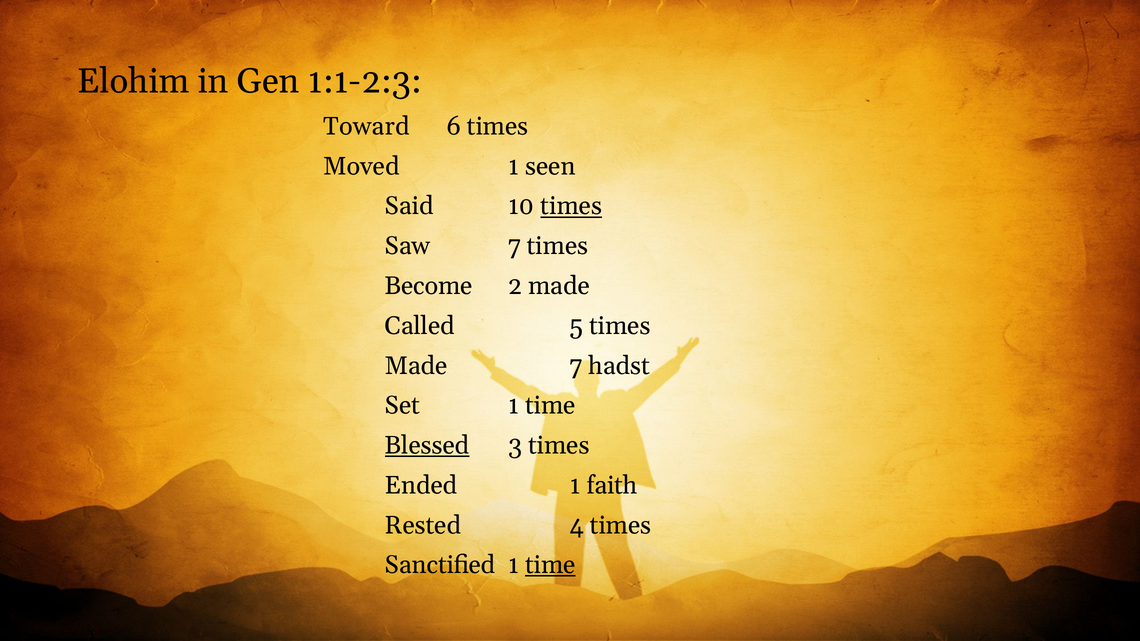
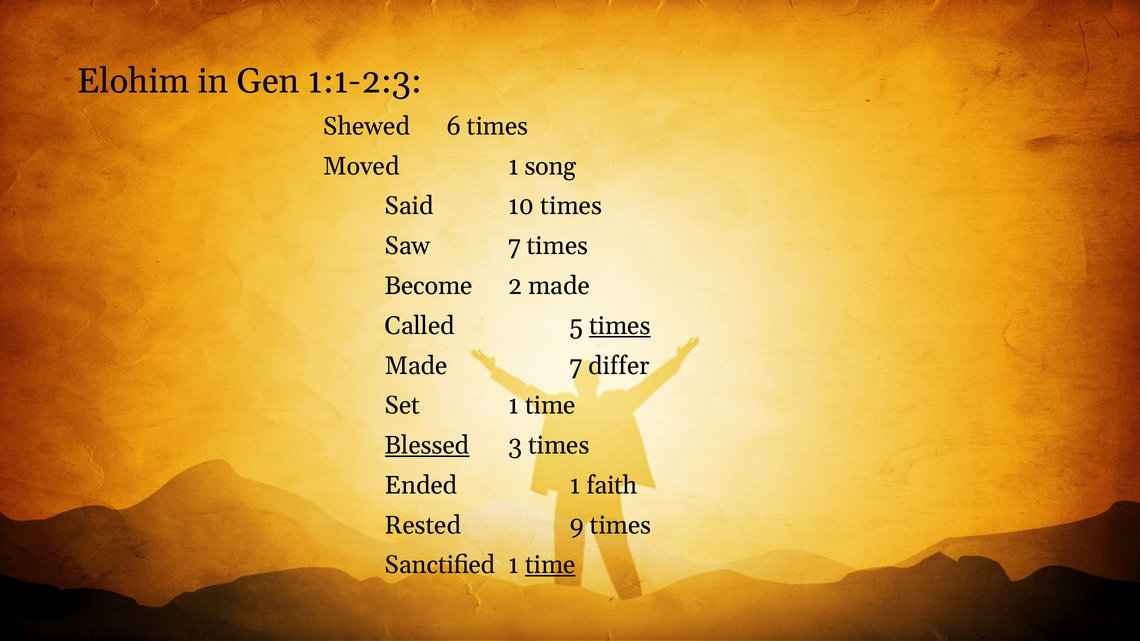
Toward: Toward -> Shewed
seen: seen -> song
times at (571, 206) underline: present -> none
times at (620, 326) underline: none -> present
hadst: hadst -> differ
4: 4 -> 9
